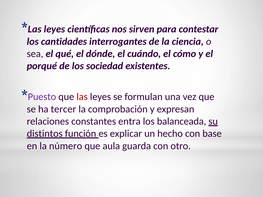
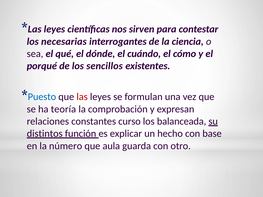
cantidades: cantidades -> necesarias
sociedad: sociedad -> sencillos
Puesto colour: purple -> blue
tercer: tercer -> teoría
entra: entra -> curso
